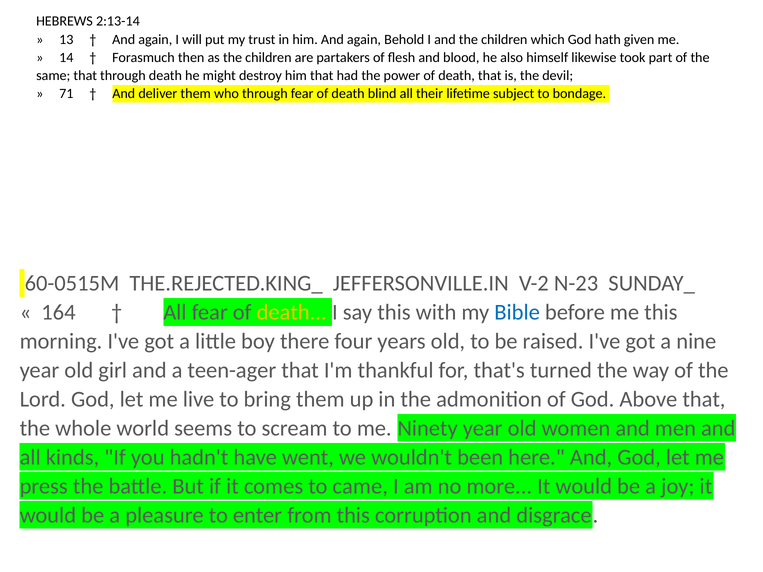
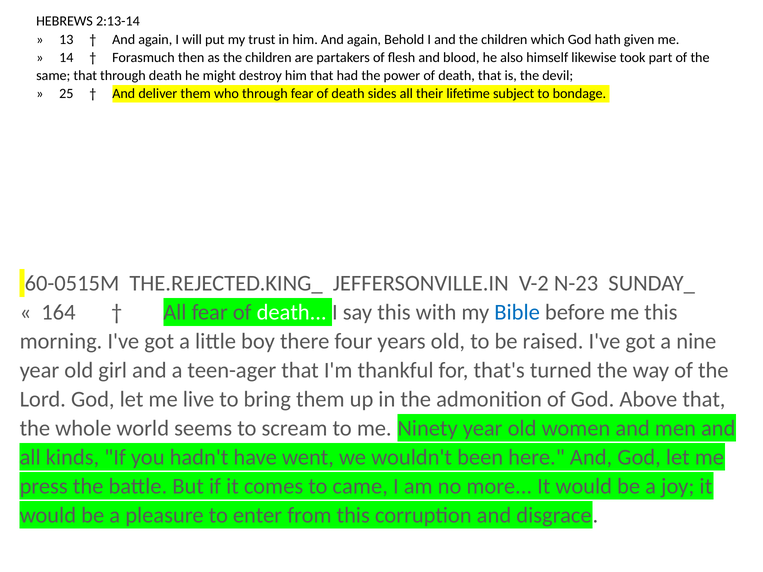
71: 71 -> 25
blind: blind -> sides
death at (292, 312) colour: yellow -> white
